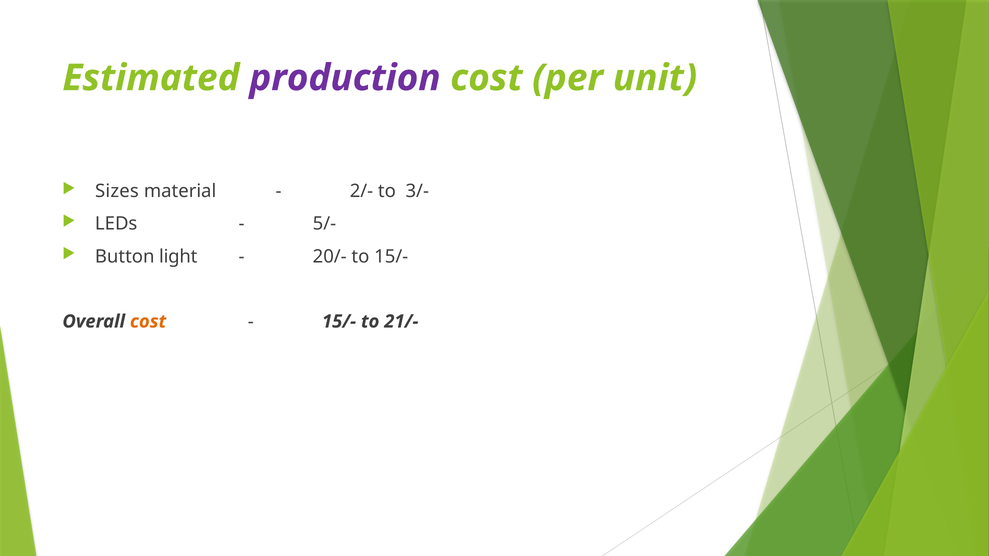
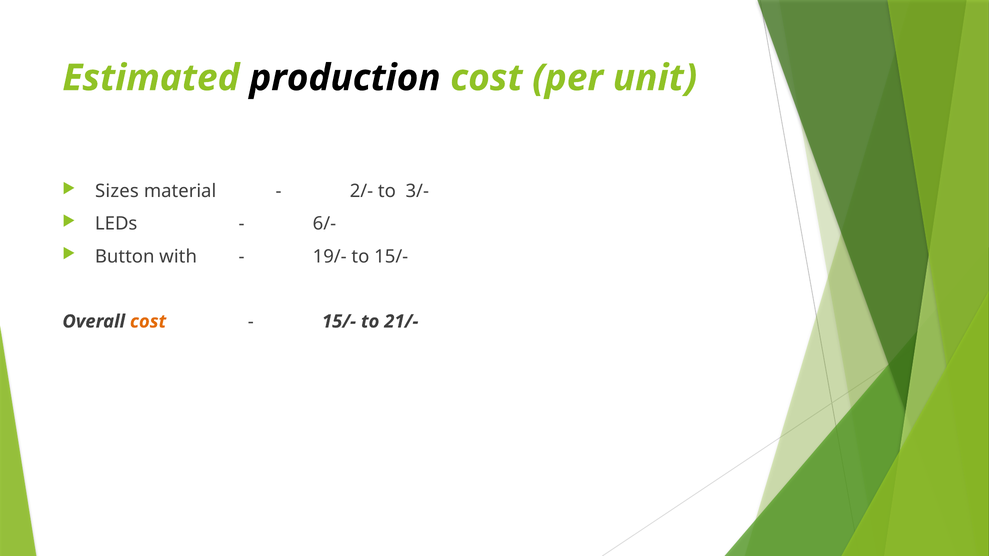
production colour: purple -> black
5/-: 5/- -> 6/-
light: light -> with
20/-: 20/- -> 19/-
